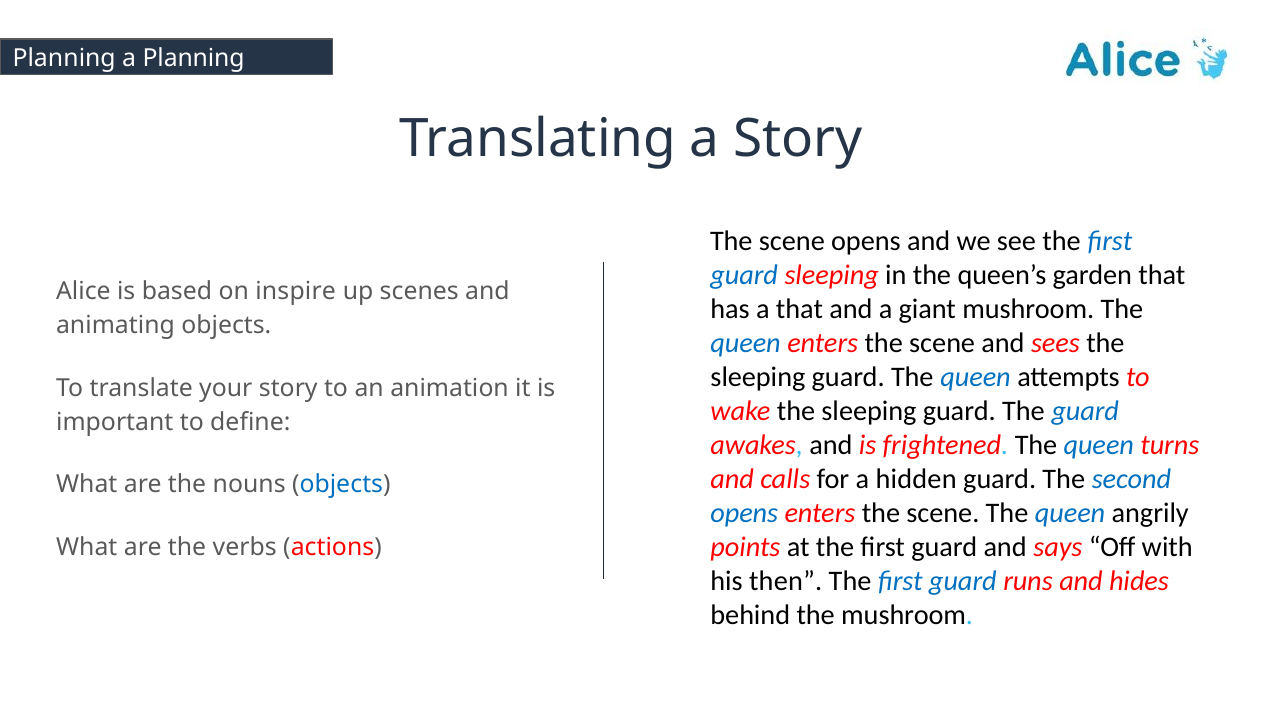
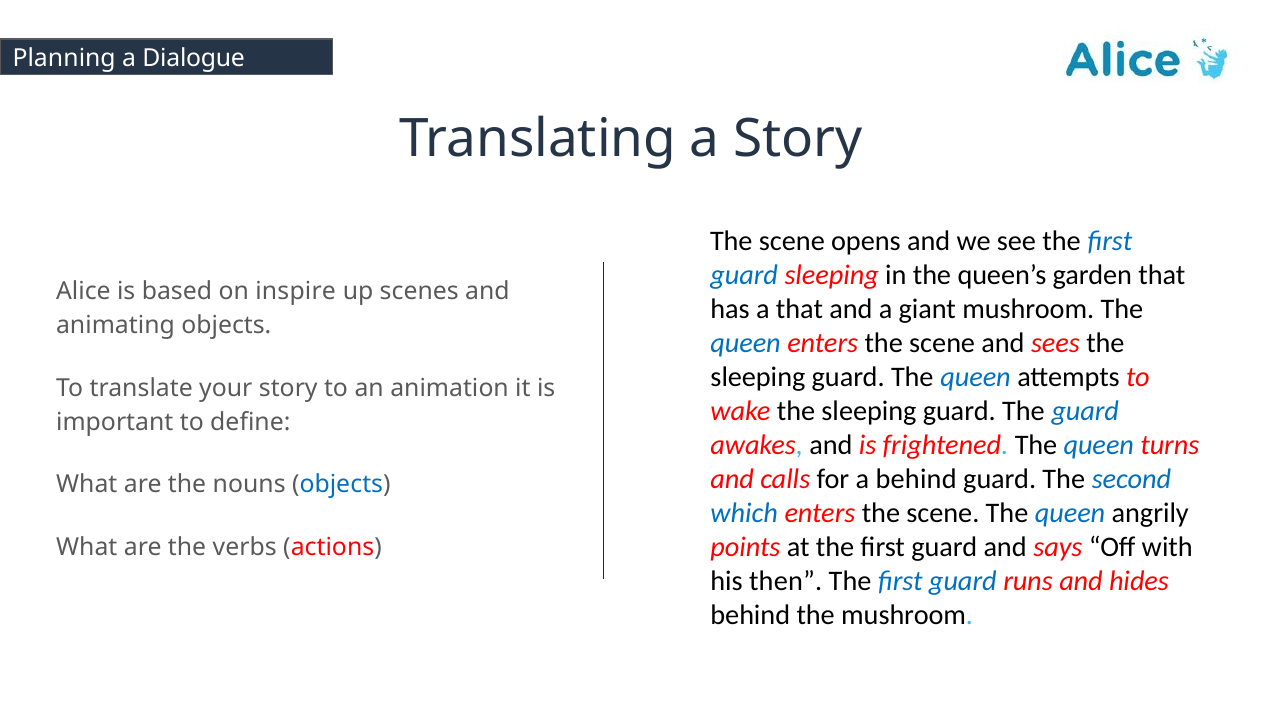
a Planning: Planning -> Dialogue
a hidden: hidden -> behind
opens at (744, 513): opens -> which
